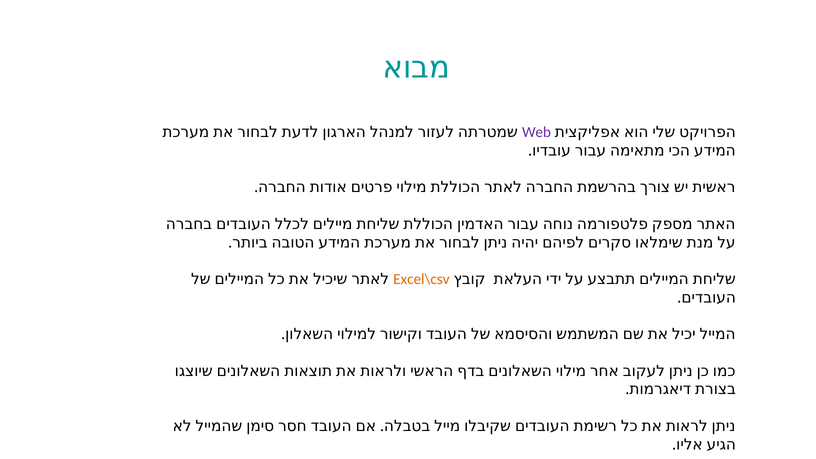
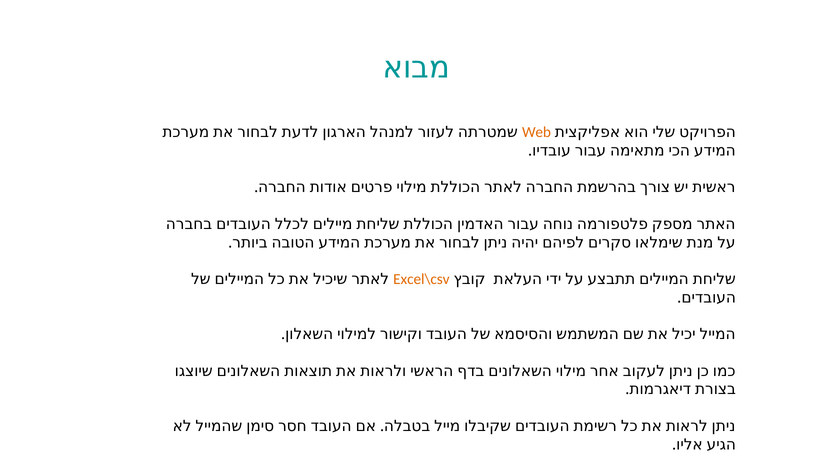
Web colour: purple -> orange
